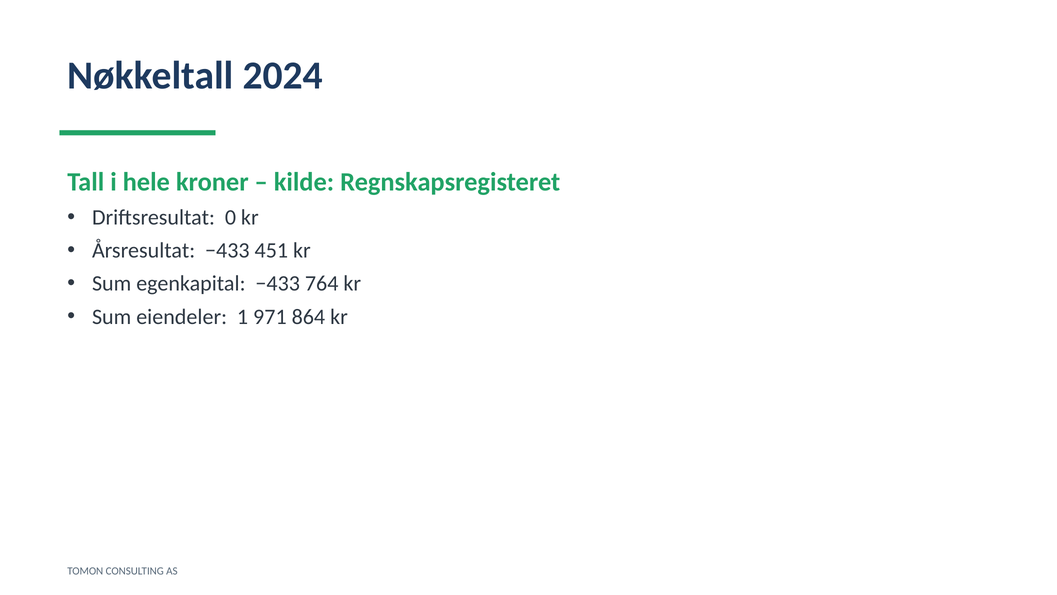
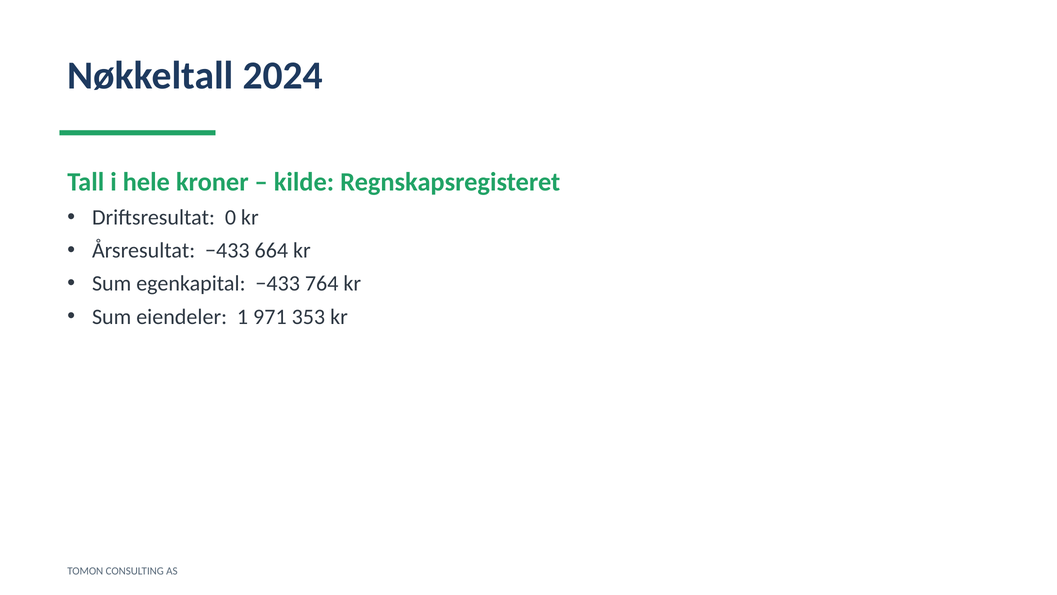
451: 451 -> 664
864: 864 -> 353
